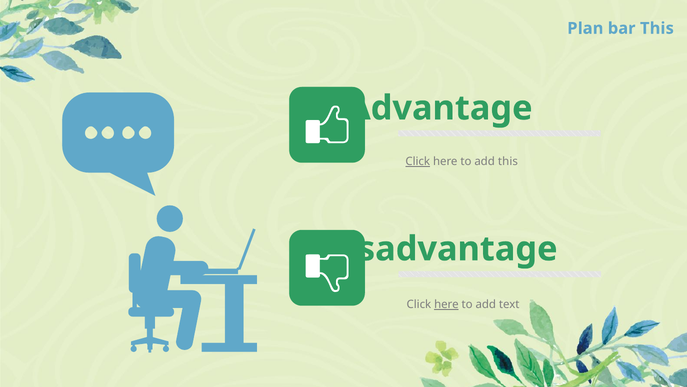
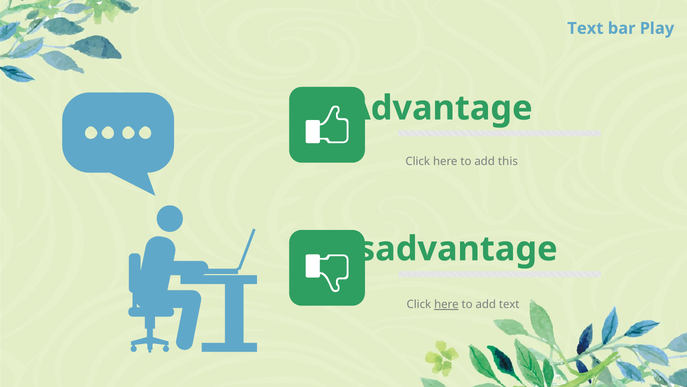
Plan at (585, 28): Plan -> Text
bar This: This -> Play
Click at (418, 161) underline: present -> none
